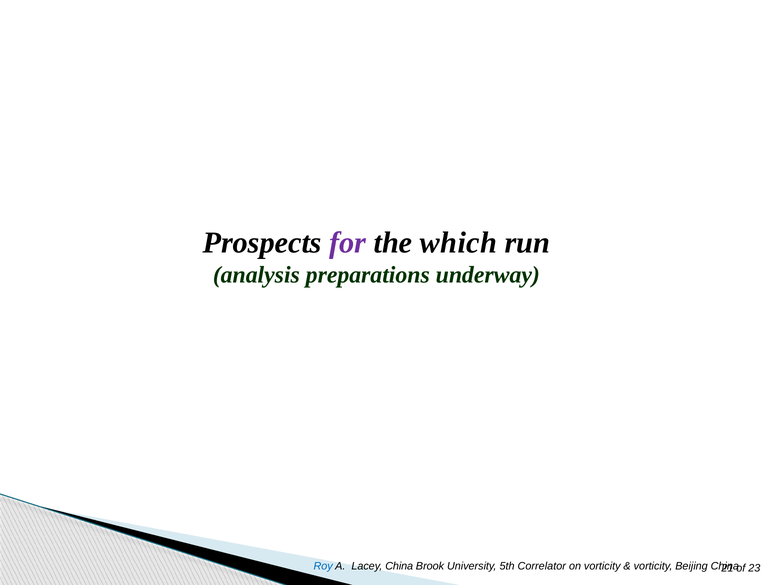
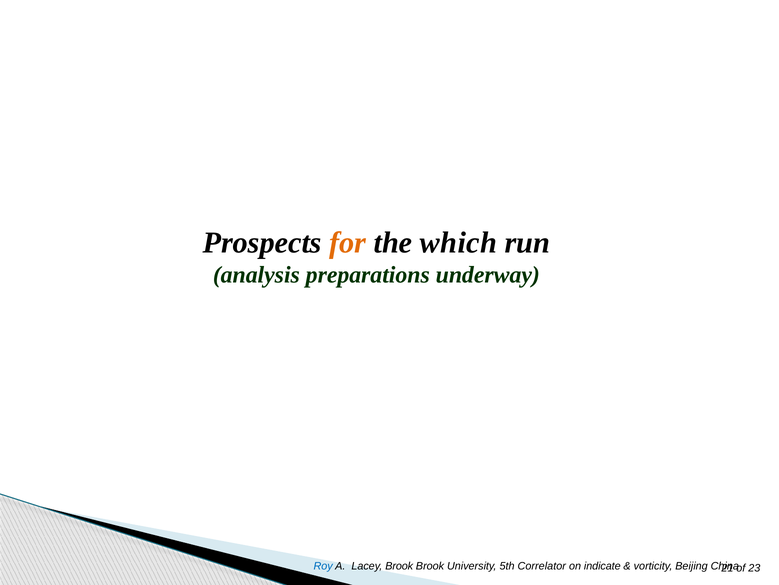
for colour: purple -> orange
Lacey China: China -> Brook
on vorticity: vorticity -> indicate
